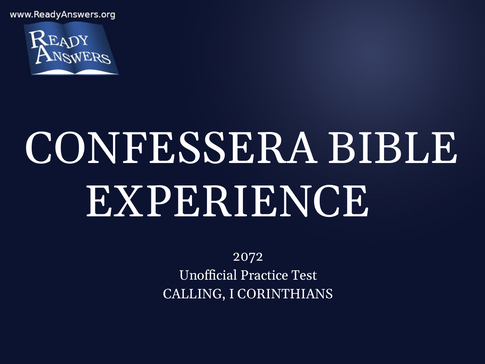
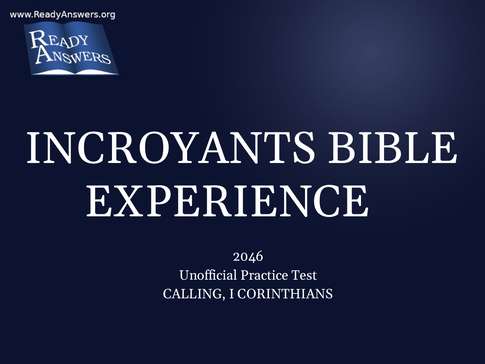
CONFESSERA: CONFESSERA -> INCROYANTS
2072: 2072 -> 2046
